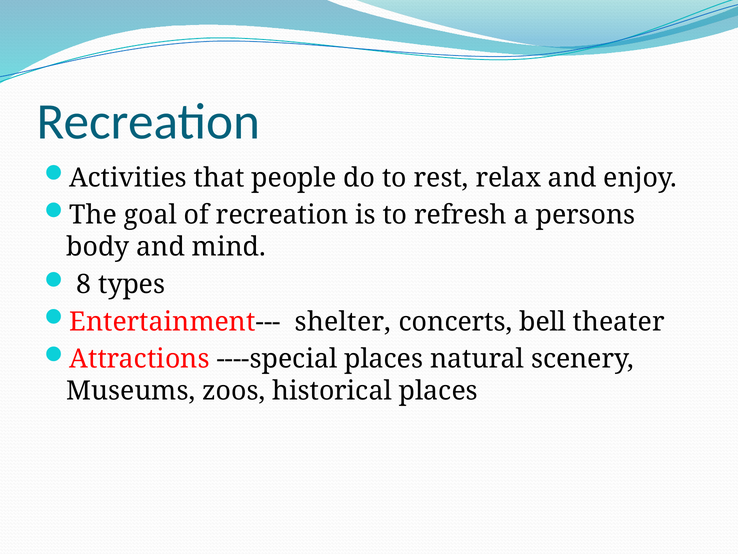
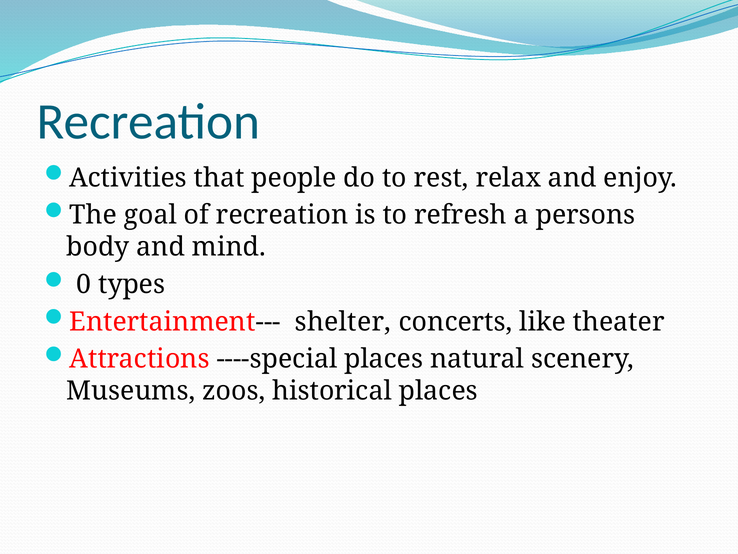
8: 8 -> 0
bell: bell -> like
